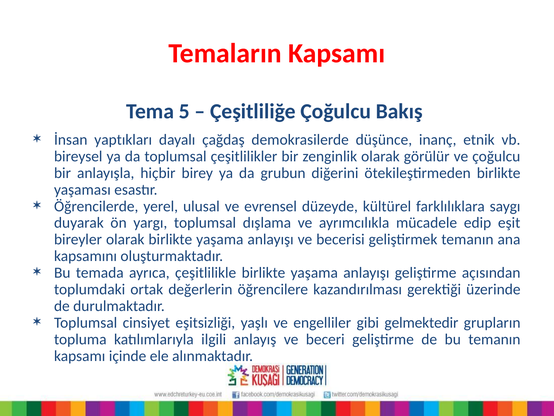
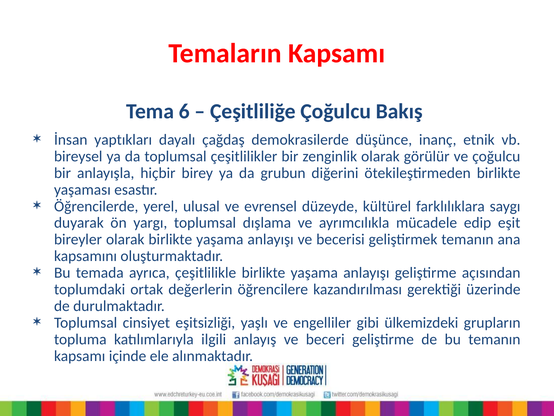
5: 5 -> 6
gelmektedir: gelmektedir -> ülkemizdeki
